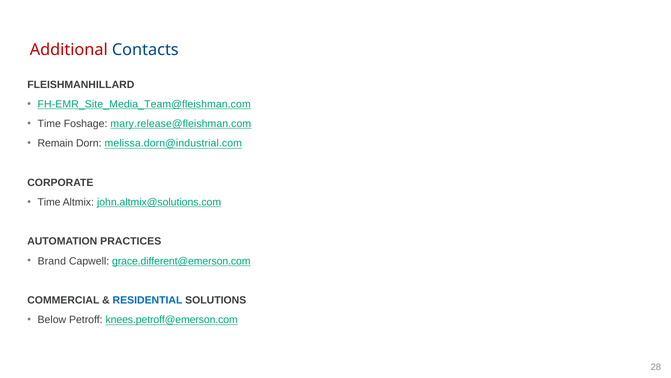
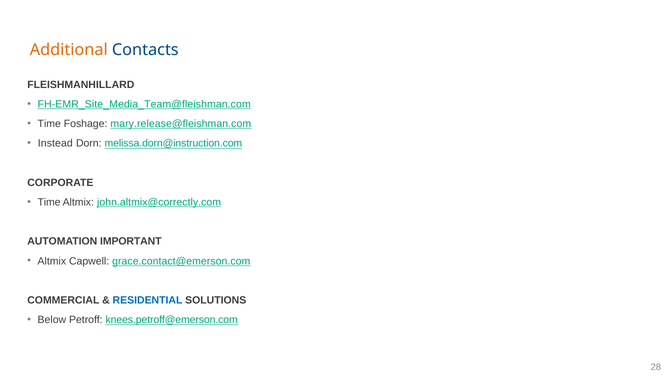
Additional colour: red -> orange
Remain: Remain -> Instead
melissa.dorn@industrial.com: melissa.dorn@industrial.com -> melissa.dorn@instruction.com
john.altmix@solutions.com: john.altmix@solutions.com -> john.altmix@correctly.com
PRACTICES: PRACTICES -> IMPORTANT
Brand at (52, 261): Brand -> Altmix
grace.different@emerson.com: grace.different@emerson.com -> grace.contact@emerson.com
